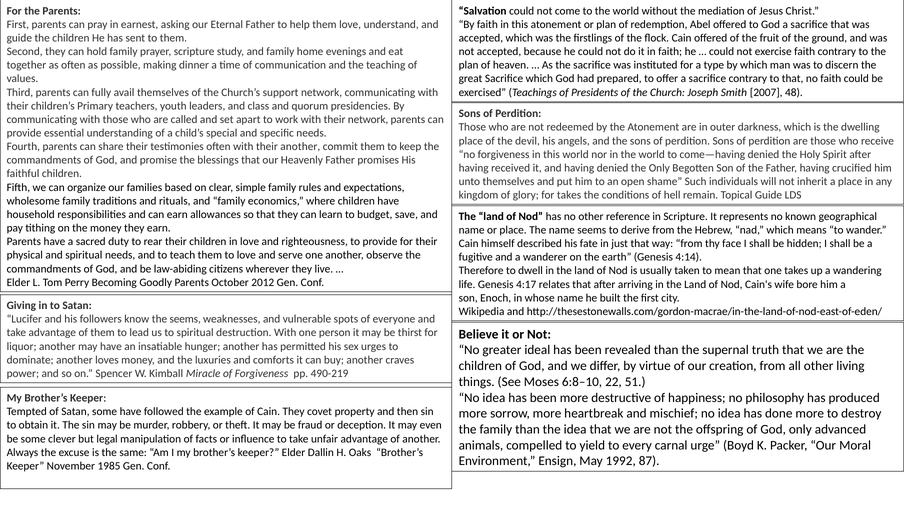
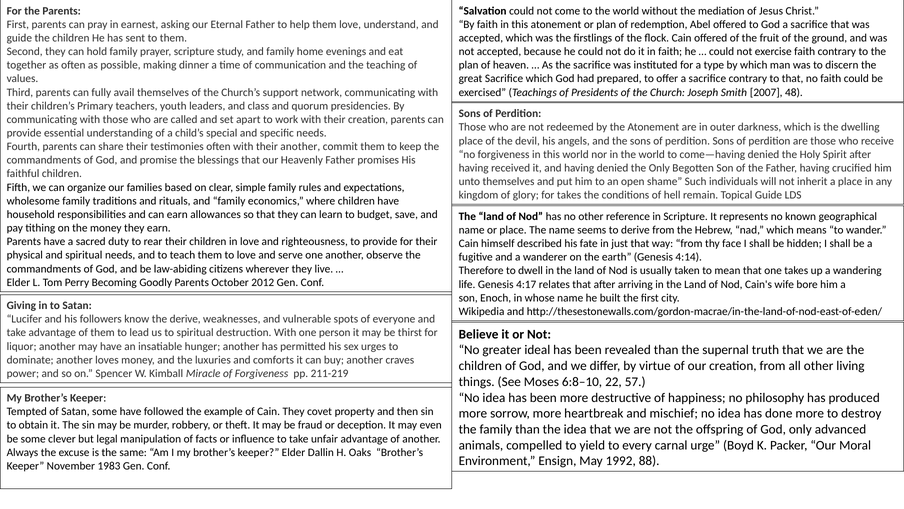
their network: network -> creation
the seems: seems -> derive
490-219: 490-219 -> 211-219
51: 51 -> 57
87: 87 -> 88
1985: 1985 -> 1983
